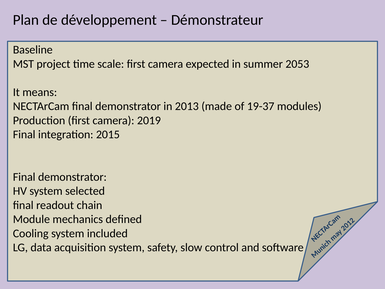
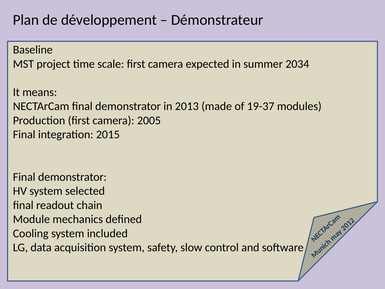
2053: 2053 -> 2034
2019: 2019 -> 2005
